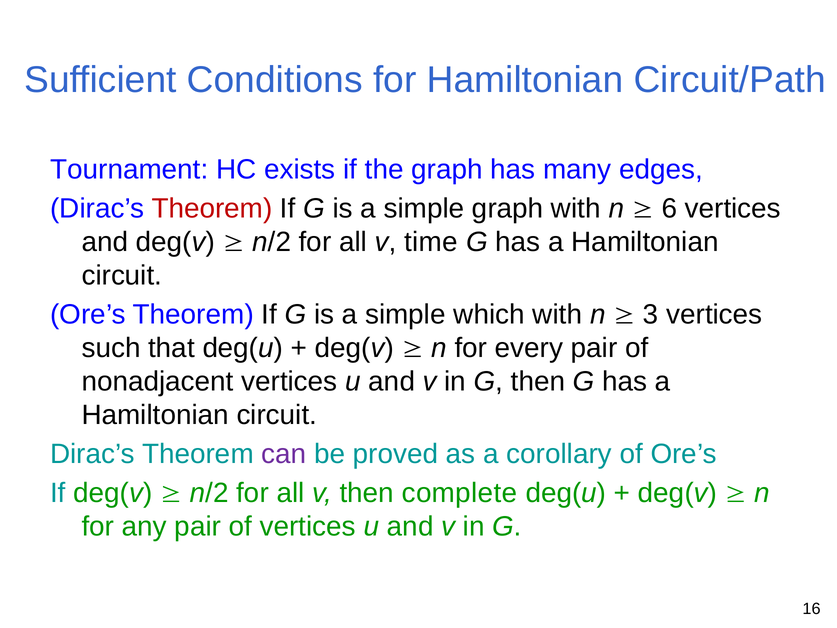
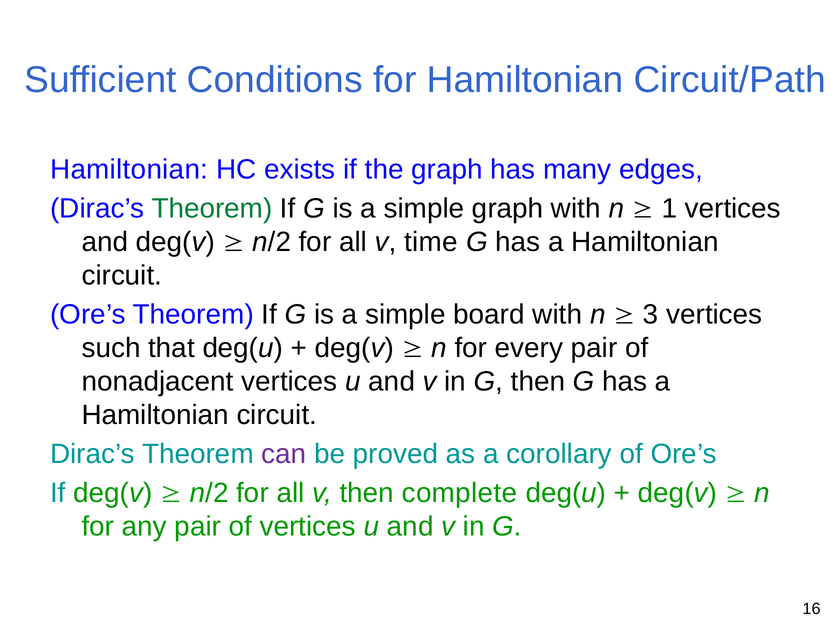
Tournament at (129, 169): Tournament -> Hamiltonian
Theorem at (212, 208) colour: red -> green
6: 6 -> 1
which: which -> board
